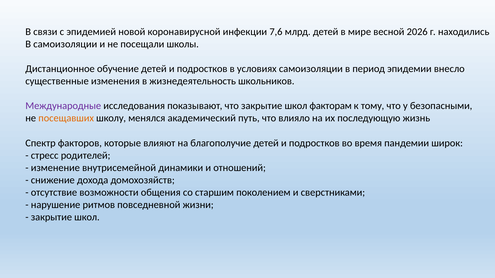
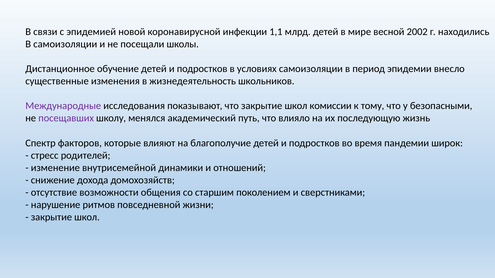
7,6: 7,6 -> 1,1
2026: 2026 -> 2002
факторам: факторам -> комиссии
посещавших colour: orange -> purple
